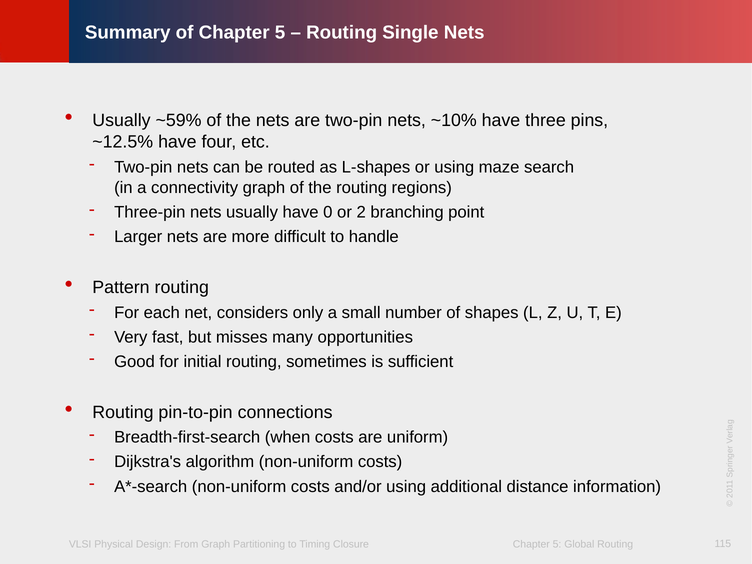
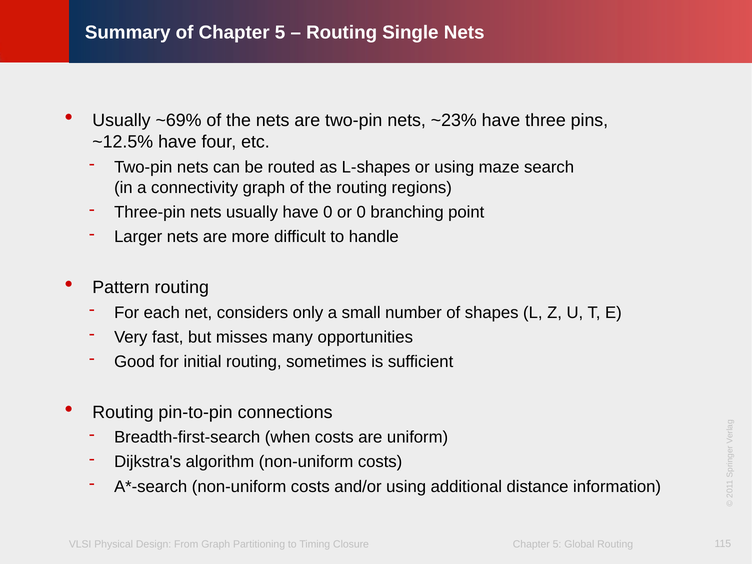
~59%: ~59% -> ~69%
~10%: ~10% -> ~23%
or 2: 2 -> 0
